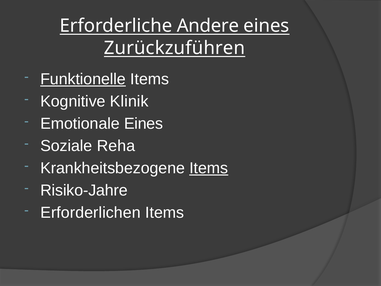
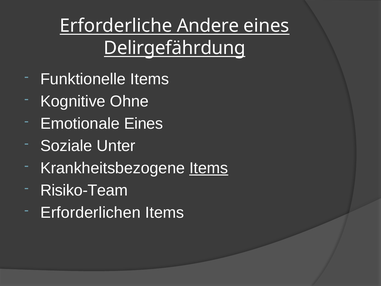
Zurückzuführen: Zurückzuführen -> Delirgefährdung
Funktionelle underline: present -> none
Klinik: Klinik -> Ohne
Reha: Reha -> Unter
Risiko-Jahre: Risiko-Jahre -> Risiko-Team
